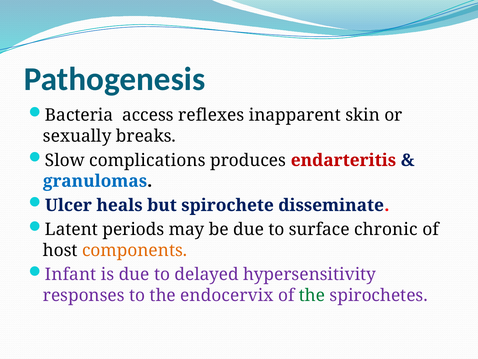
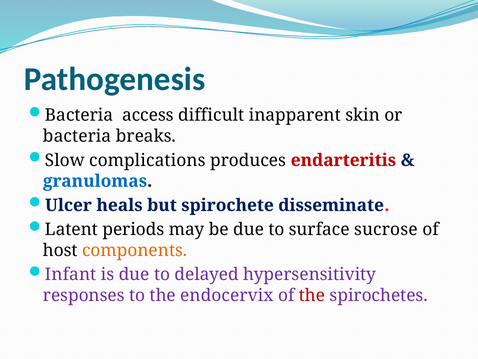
reflexes: reflexes -> difficult
sexually at (77, 136): sexually -> bacteria
chronic: chronic -> sucrose
the at (312, 295) colour: green -> red
